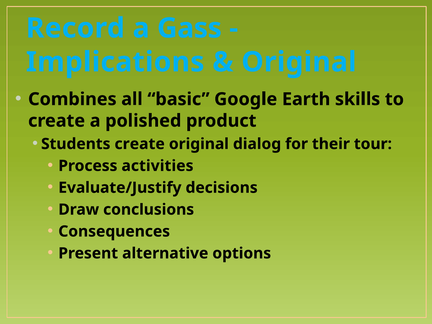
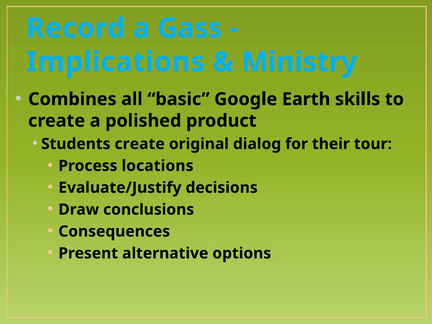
Original at (299, 62): Original -> Ministry
activities: activities -> locations
